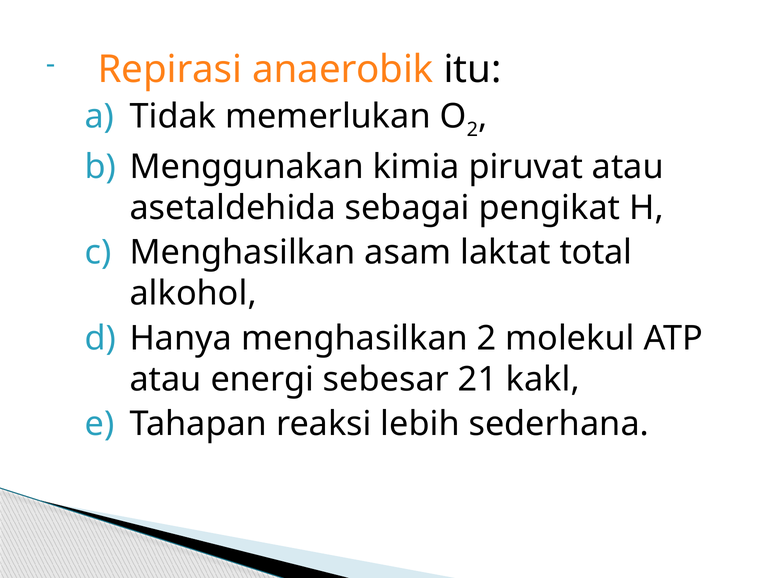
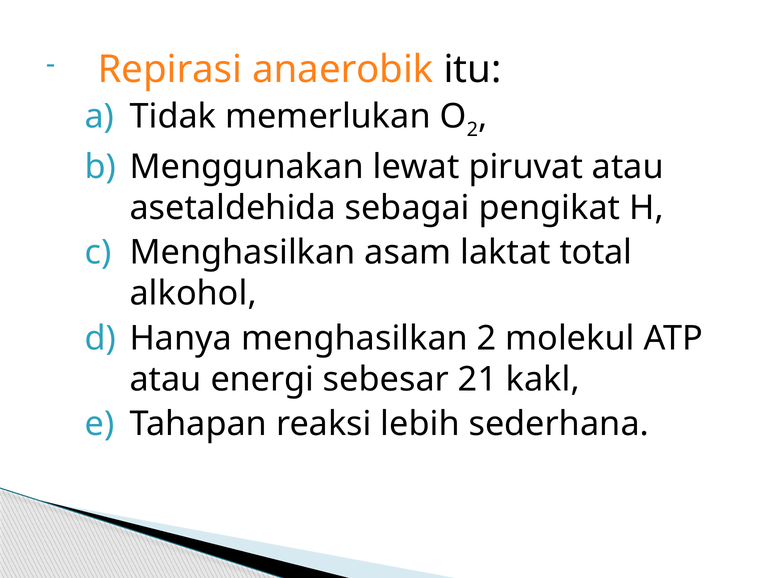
kimia: kimia -> lewat
